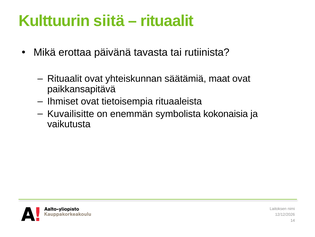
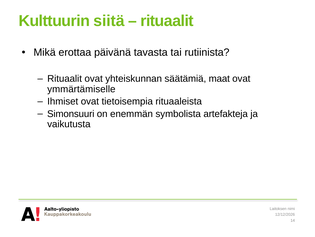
paikkansapitävä: paikkansapitävä -> ymmärtämiselle
Kuvailisitte: Kuvailisitte -> Simonsuuri
kokonaisia: kokonaisia -> artefakteja
